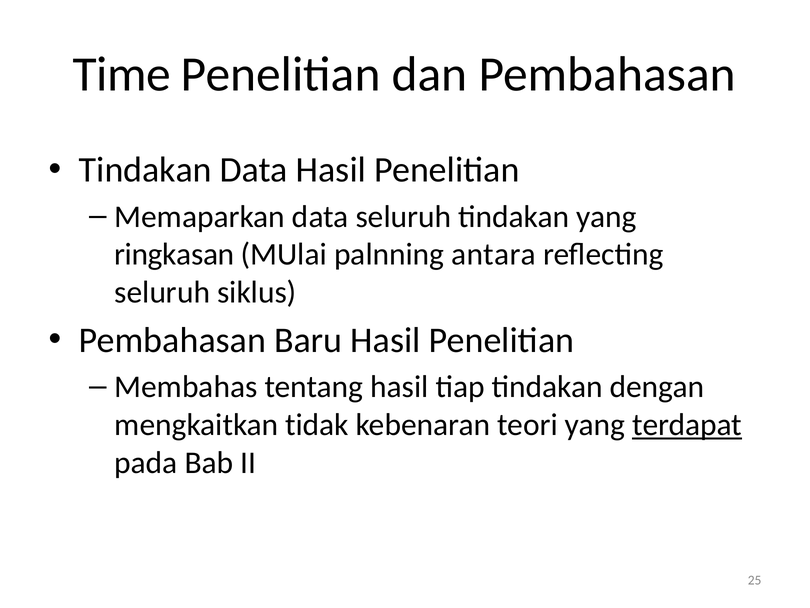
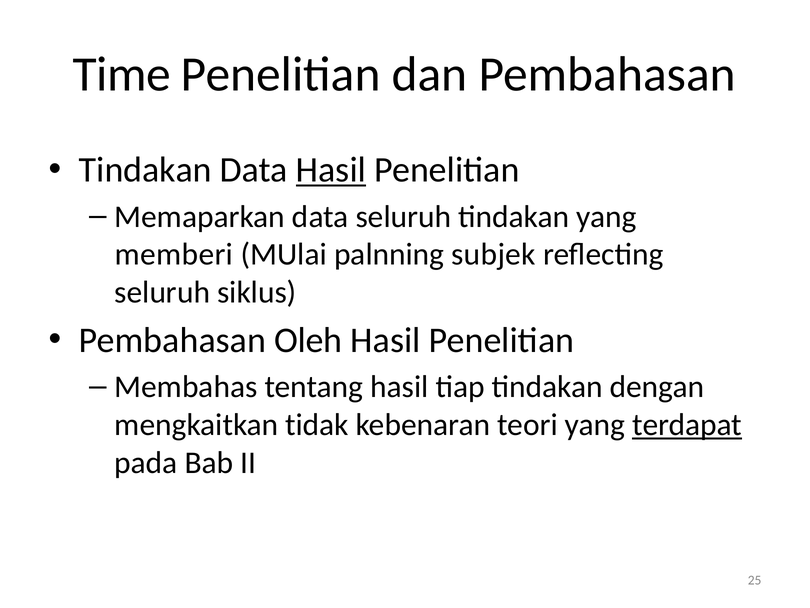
Hasil at (331, 170) underline: none -> present
ringkasan: ringkasan -> memberi
antara: antara -> subjek
Baru: Baru -> Oleh
